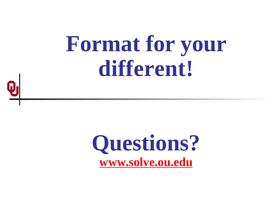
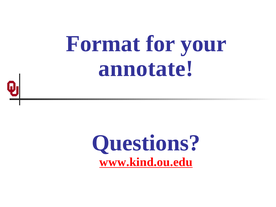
different: different -> annotate
www.solve.ou.edu: www.solve.ou.edu -> www.kind.ou.edu
